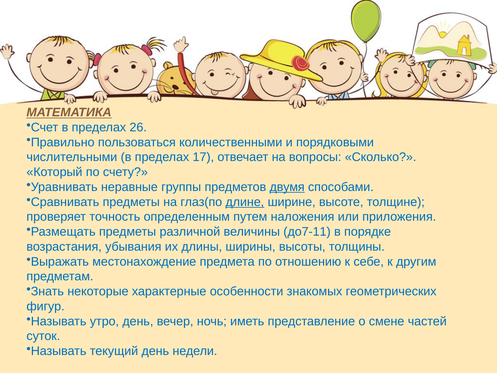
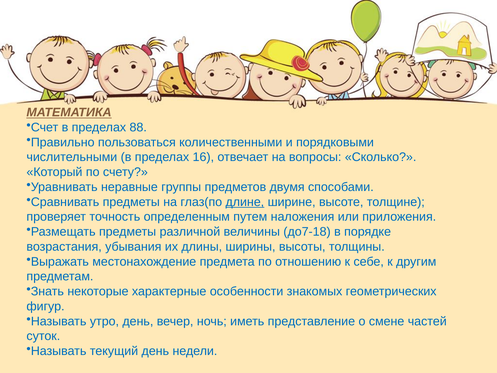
26: 26 -> 88
17: 17 -> 16
двумя underline: present -> none
до7-11: до7-11 -> до7-18
